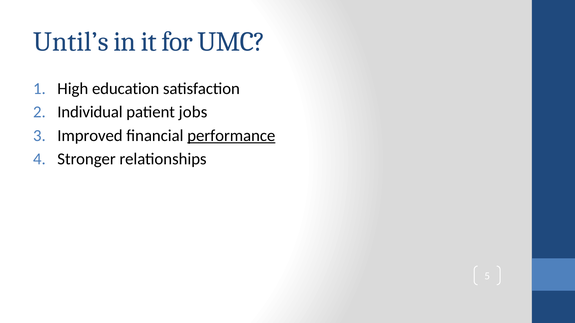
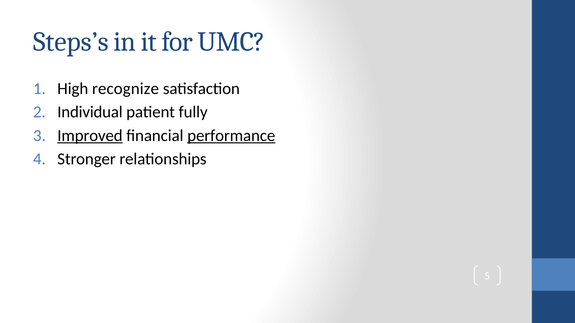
Until’s: Until’s -> Steps’s
education: education -> recognize
jobs: jobs -> fully
Improved underline: none -> present
